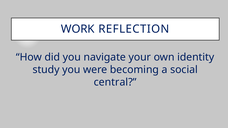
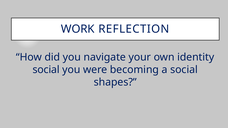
study at (46, 70): study -> social
central: central -> shapes
